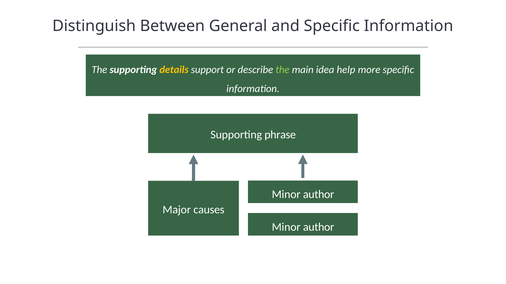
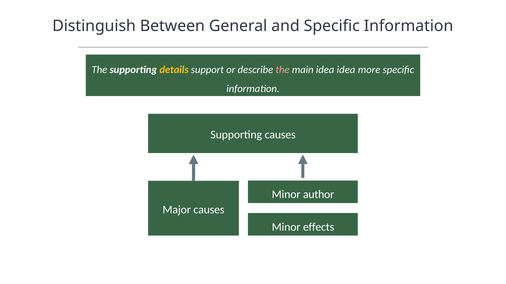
the at (283, 70) colour: light green -> pink
idea help: help -> idea
Supporting phrase: phrase -> causes
author at (319, 227): author -> effects
